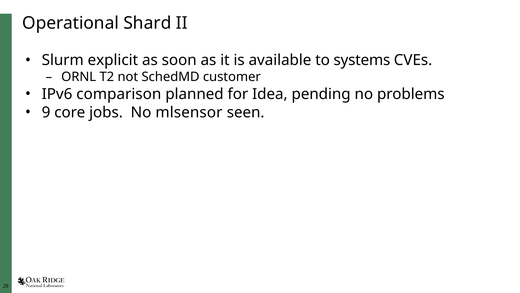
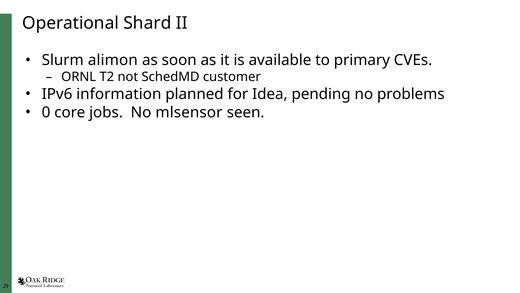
explicit: explicit -> alimon
systems: systems -> primary
comparison: comparison -> information
9: 9 -> 0
